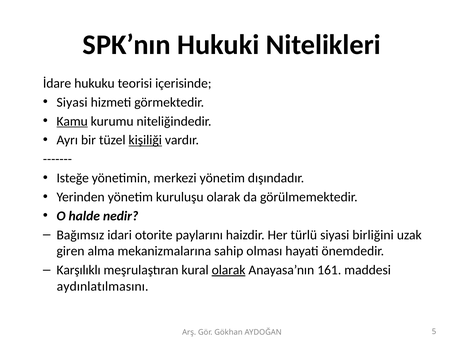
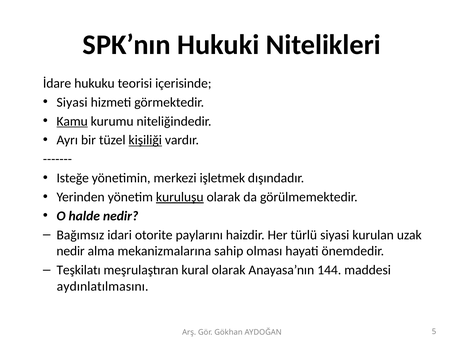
merkezi yönetim: yönetim -> işletmek
kuruluşu underline: none -> present
birliğini: birliğini -> kurulan
giren at (71, 251): giren -> nedir
Karşılıklı: Karşılıklı -> Teşkilatı
olarak at (229, 270) underline: present -> none
161: 161 -> 144
